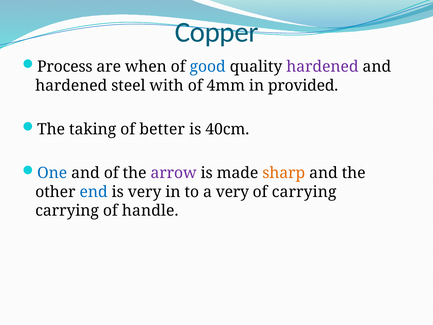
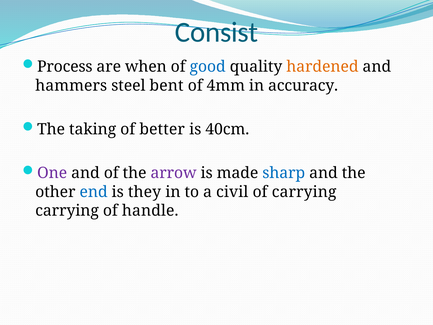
Copper: Copper -> Consist
hardened at (322, 67) colour: purple -> orange
hardened at (71, 85): hardened -> hammers
with: with -> bent
provided: provided -> accuracy
One colour: blue -> purple
sharp colour: orange -> blue
is very: very -> they
a very: very -> civil
